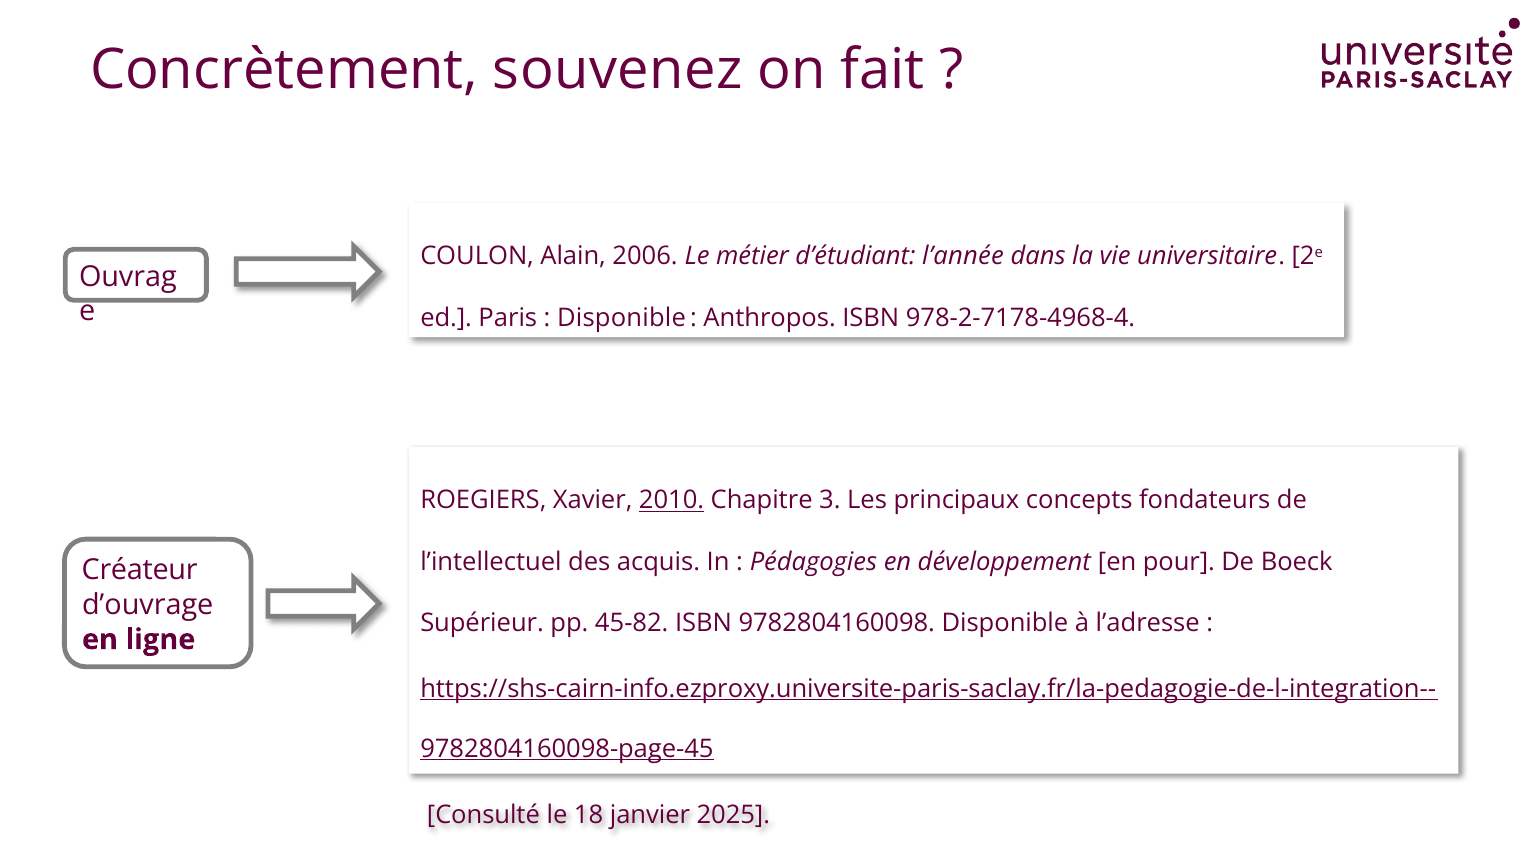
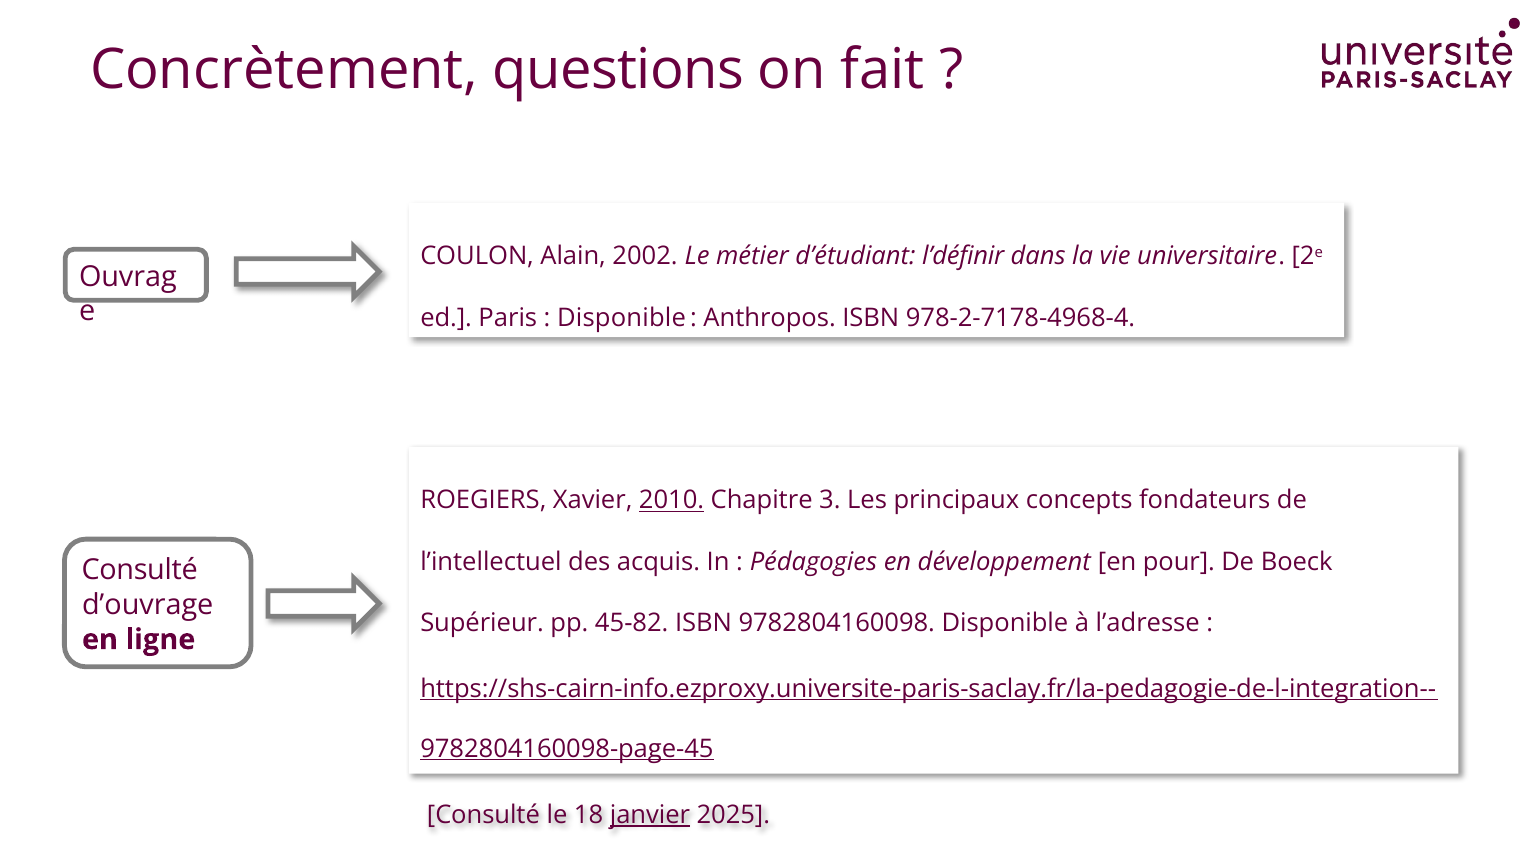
souvenez: souvenez -> questions
2006: 2006 -> 2002
l’année: l’année -> l’définir
Créateur at (140, 570): Créateur -> Consulté
janvier underline: none -> present
